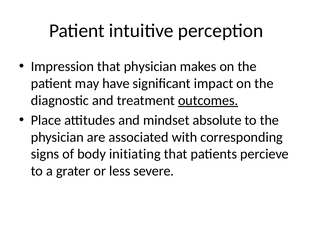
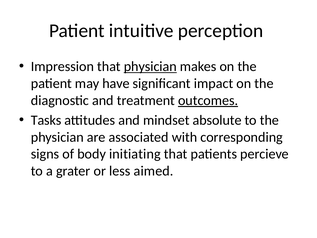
physician at (150, 67) underline: none -> present
Place: Place -> Tasks
severe: severe -> aimed
